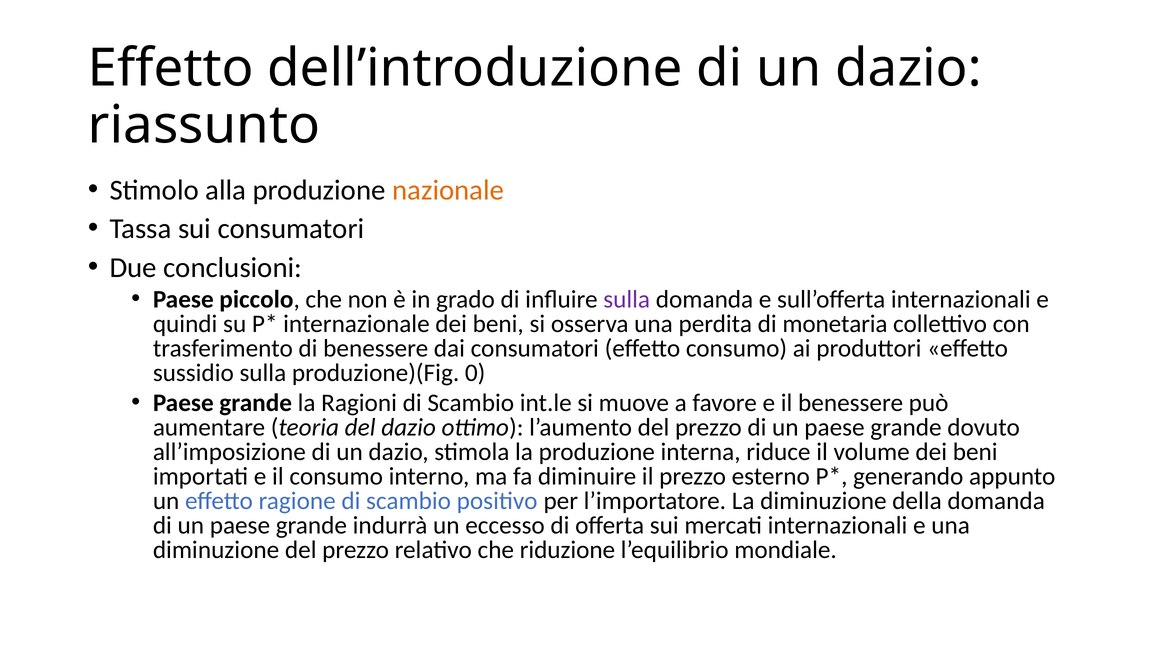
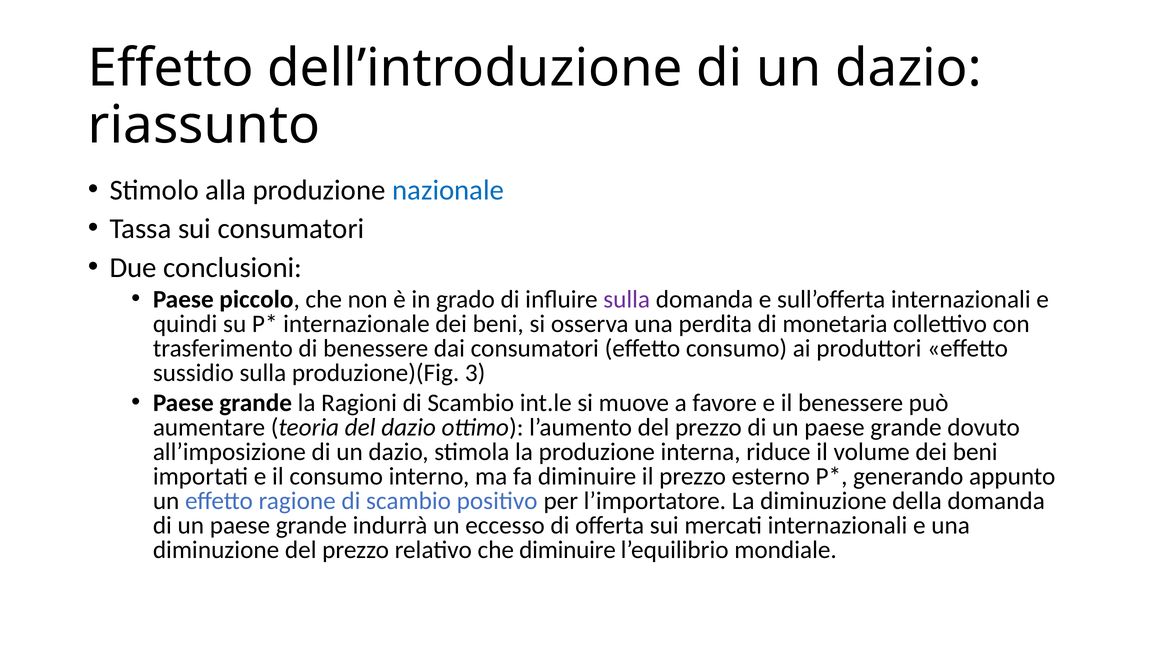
nazionale colour: orange -> blue
0: 0 -> 3
che riduzione: riduzione -> diminuire
